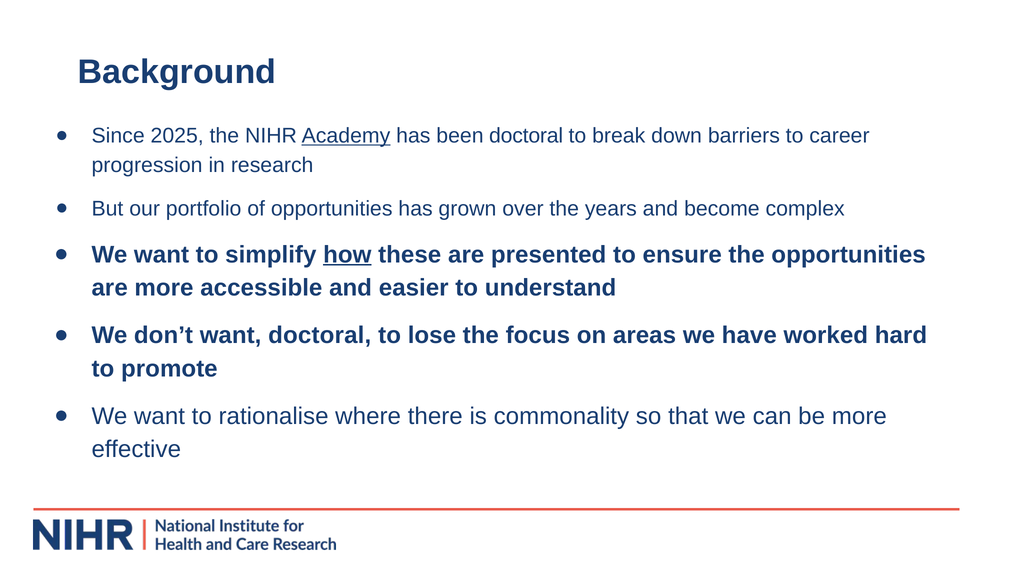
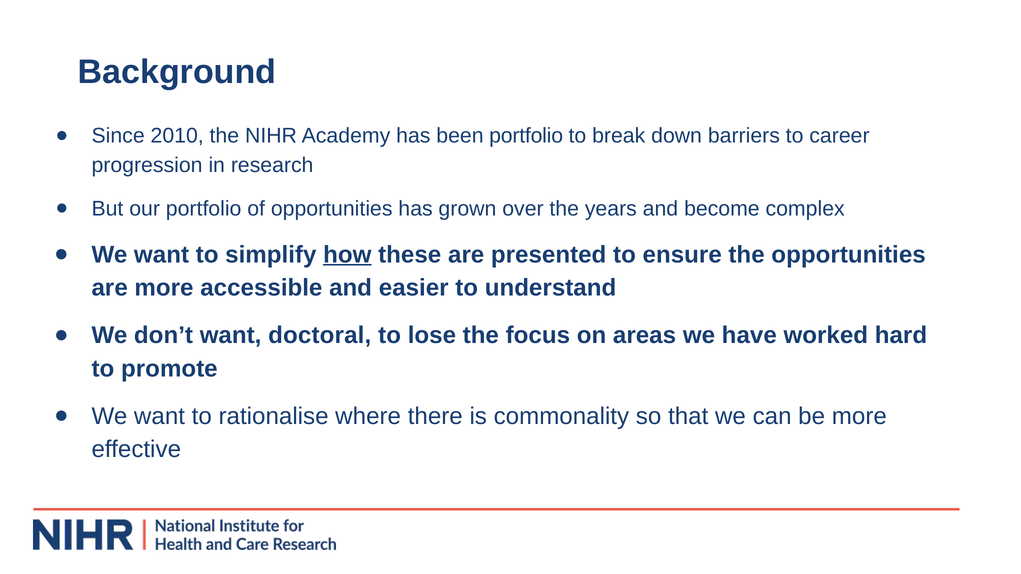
2025: 2025 -> 2010
Academy underline: present -> none
been doctoral: doctoral -> portfolio
